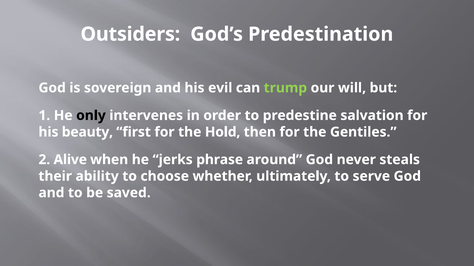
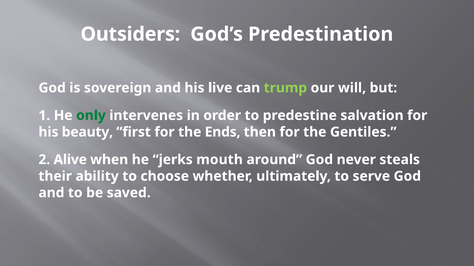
evil: evil -> live
only colour: black -> green
Hold: Hold -> Ends
phrase: phrase -> mouth
